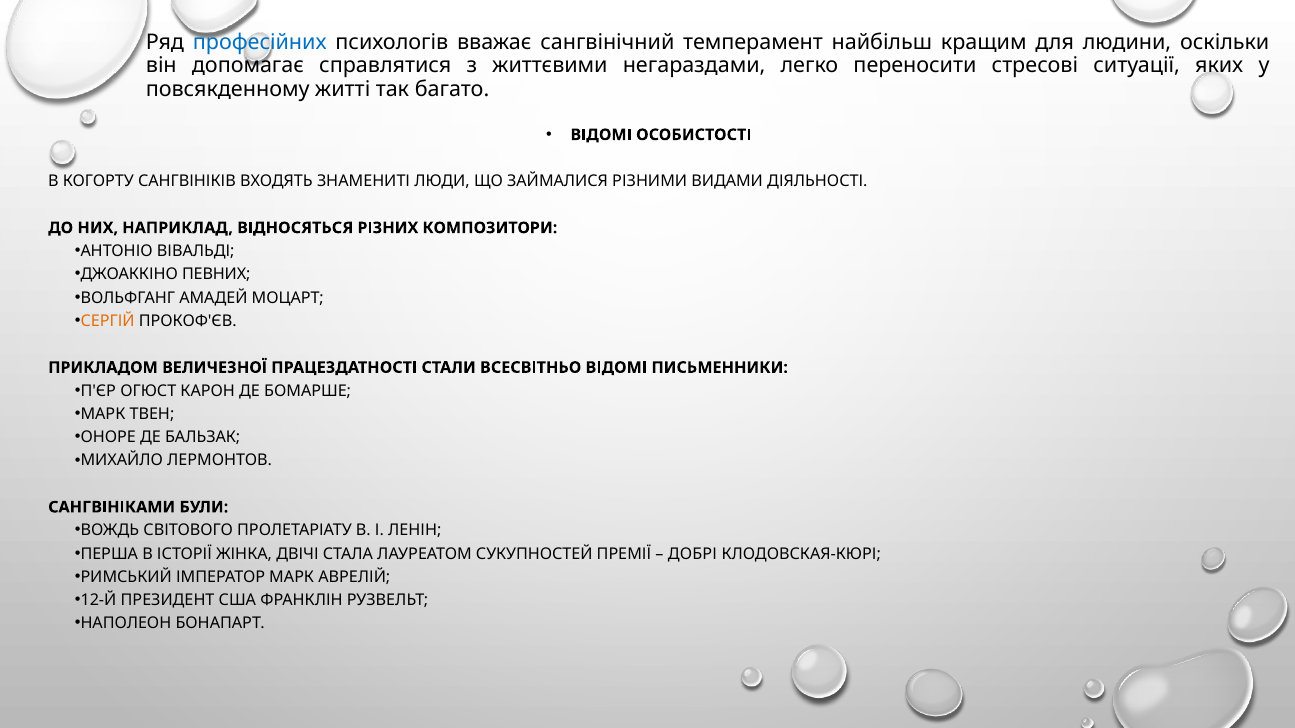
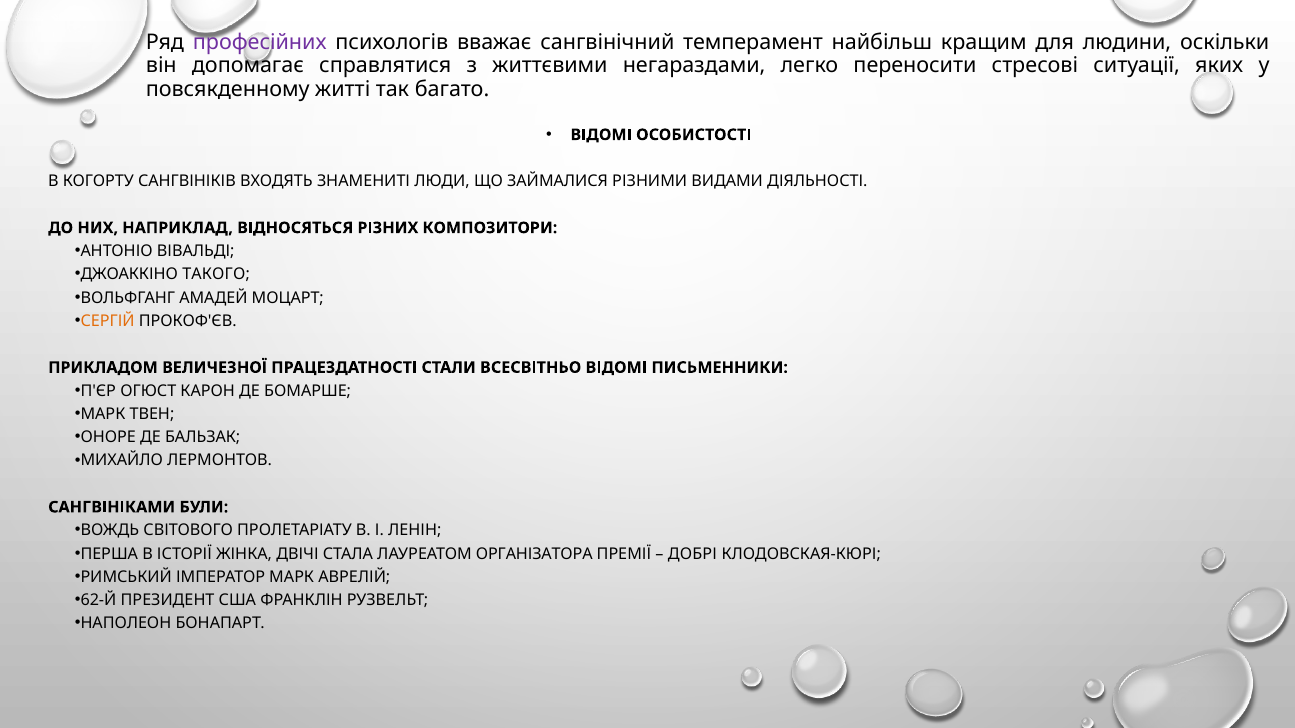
професійних colour: blue -> purple
ПЕВНИХ: ПЕВНИХ -> ТАКОГО
СУКУПНОСТЕЙ: СУКУПНОСТЕЙ -> ОРГАНІЗАТОРА
12-Й: 12-Й -> 62-Й
